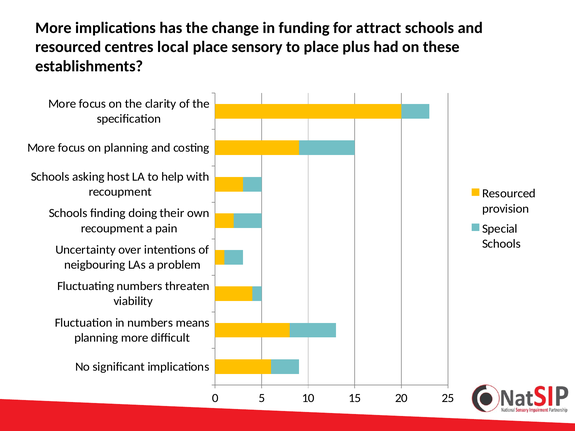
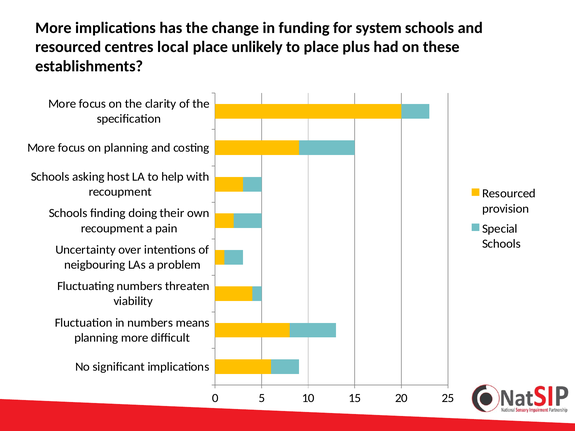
attract: attract -> system
sensory: sensory -> unlikely
